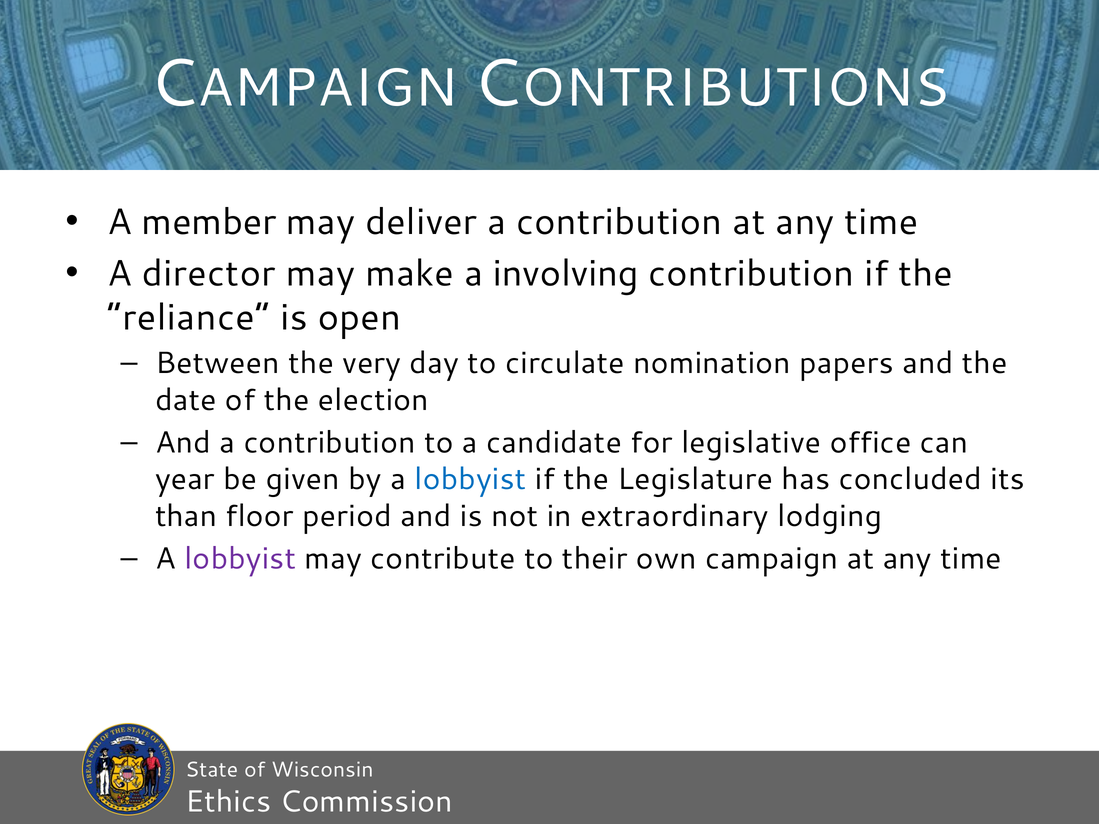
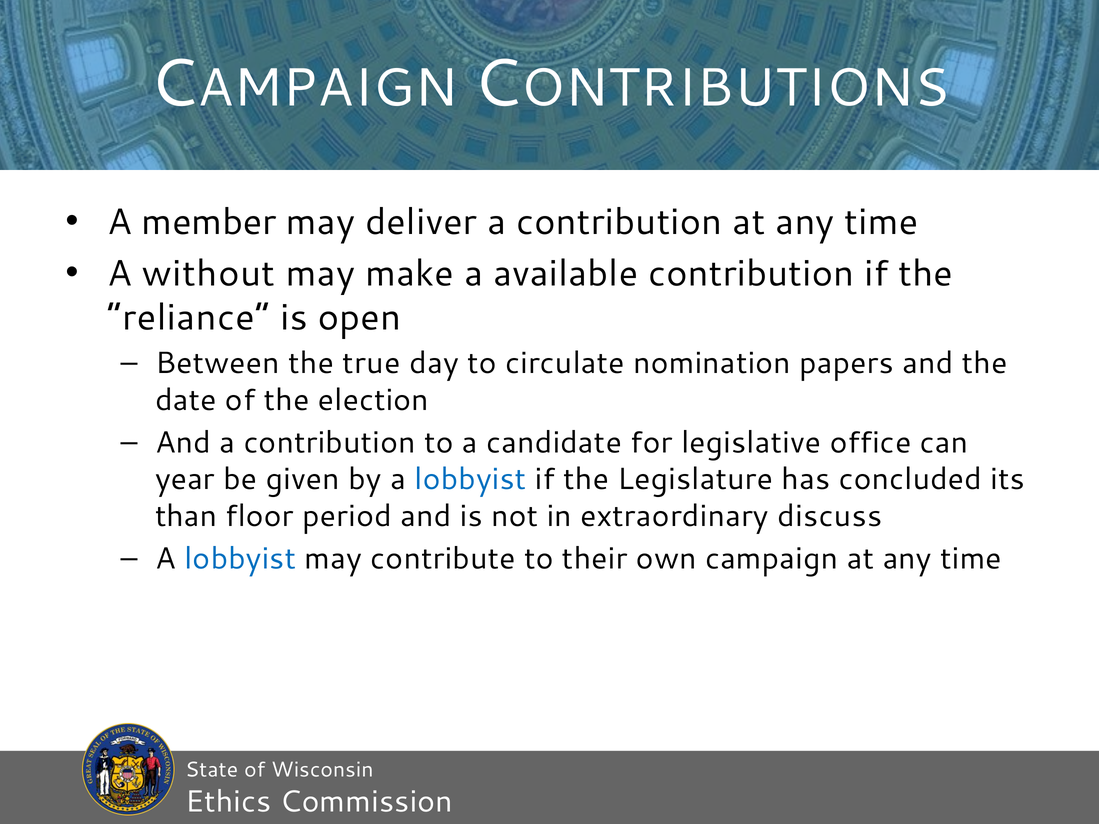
director: director -> without
involving: involving -> available
very: very -> true
lodging: lodging -> discuss
lobbyist at (240, 559) colour: purple -> blue
